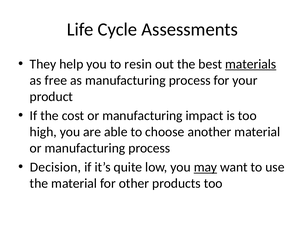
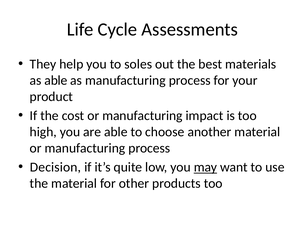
resin: resin -> soles
materials underline: present -> none
as free: free -> able
